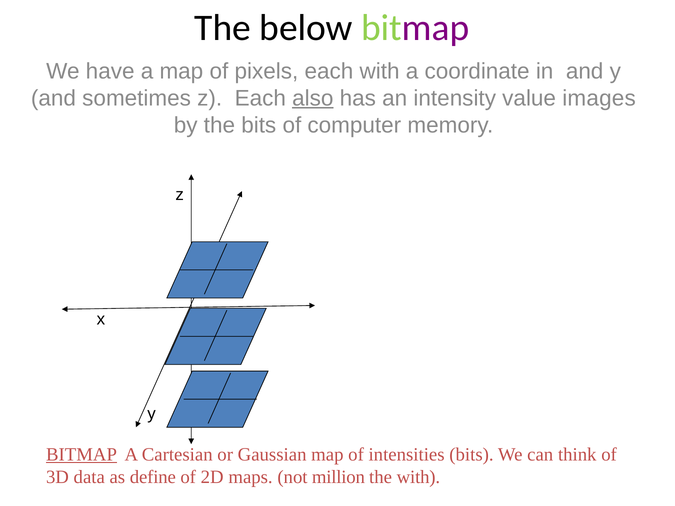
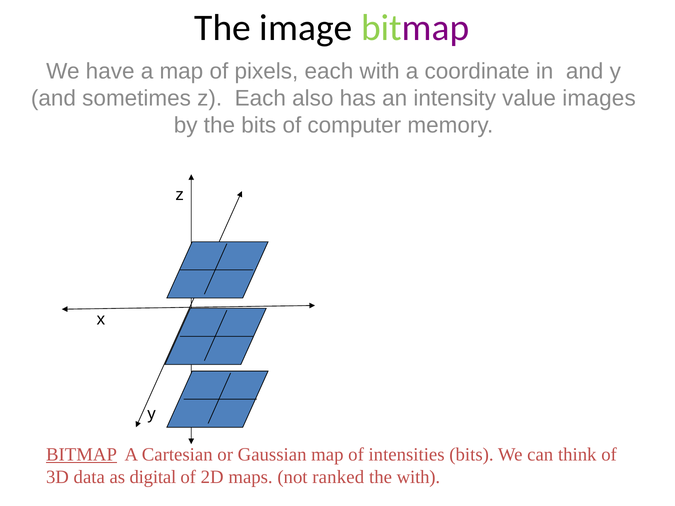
below: below -> image
also underline: present -> none
define: define -> digital
million: million -> ranked
